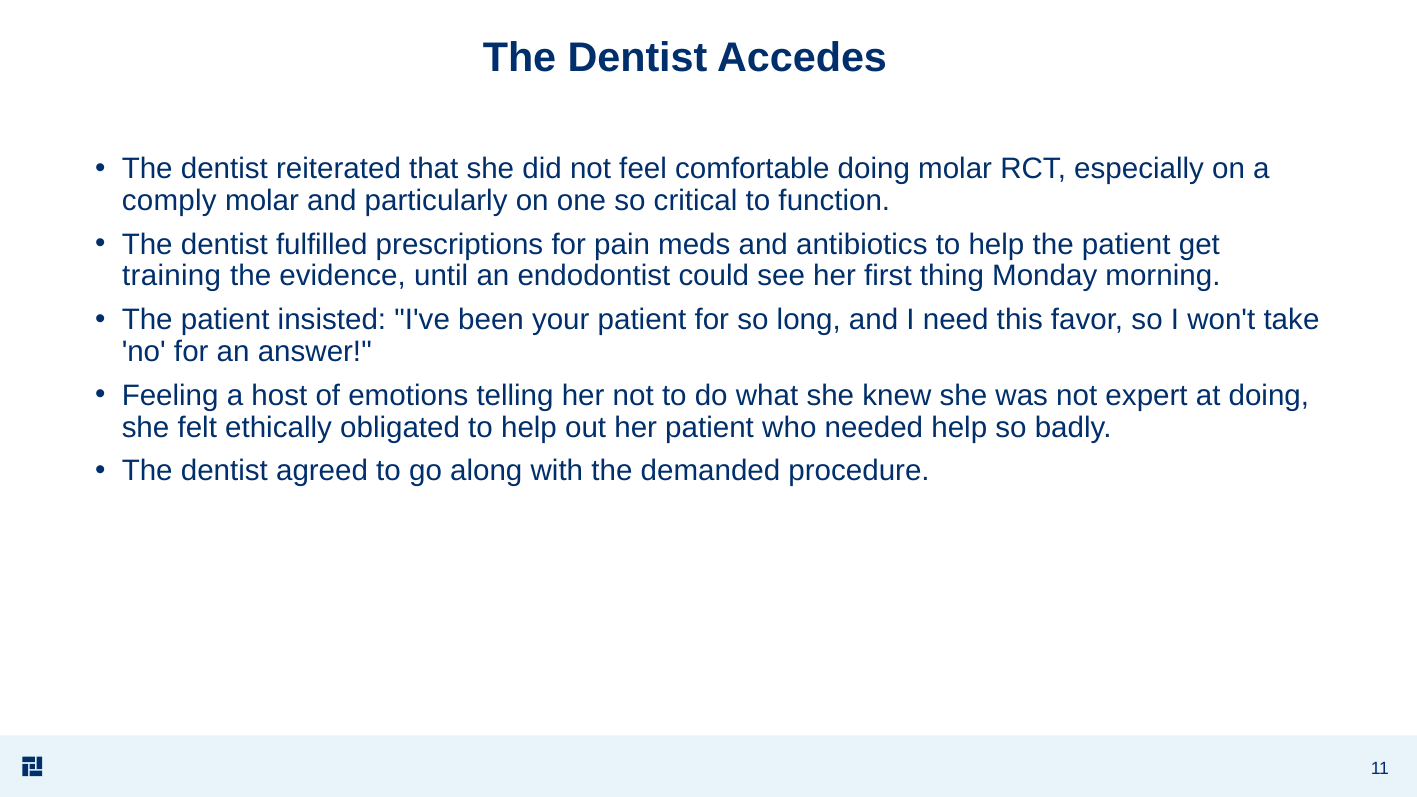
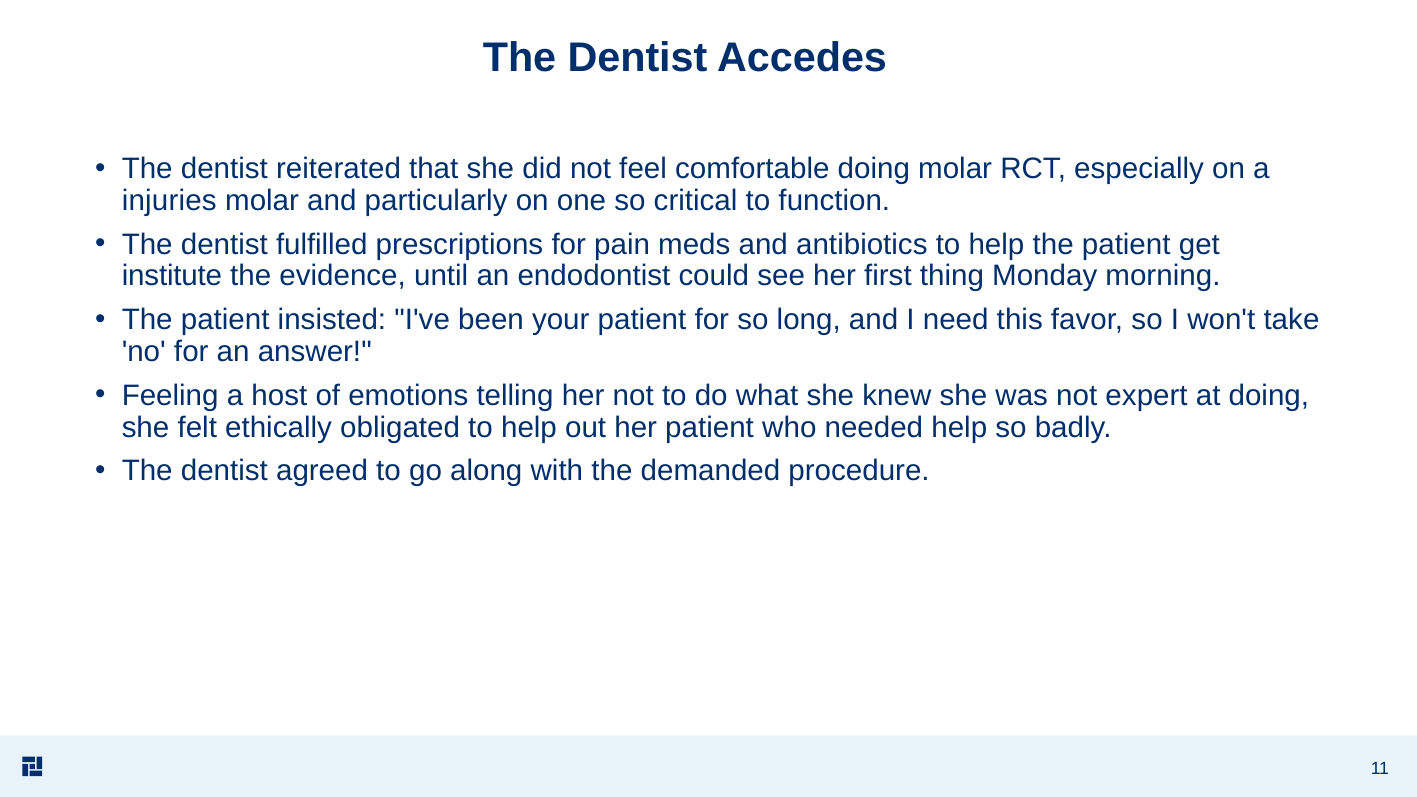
comply: comply -> injuries
training: training -> institute
